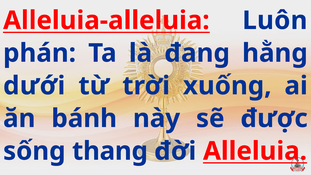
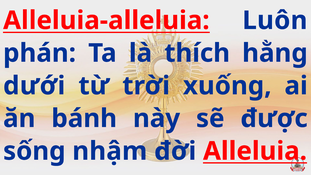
đang: đang -> thích
thang: thang -> nhậm
